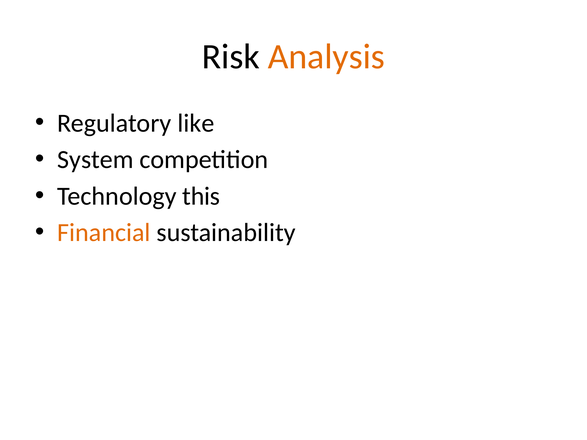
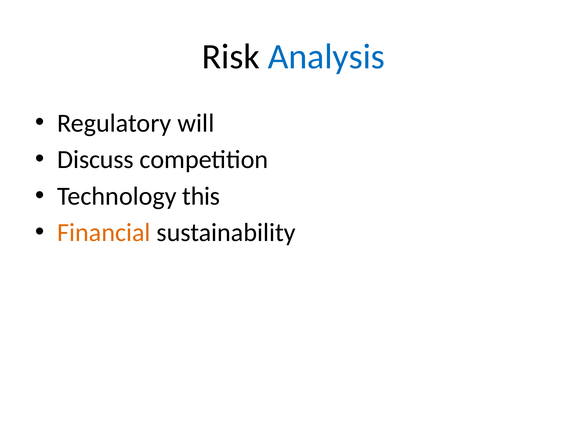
Analysis colour: orange -> blue
like: like -> will
System: System -> Discuss
